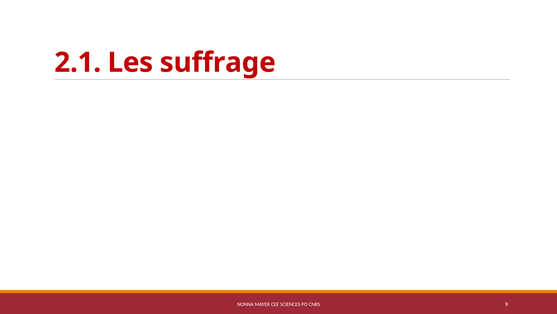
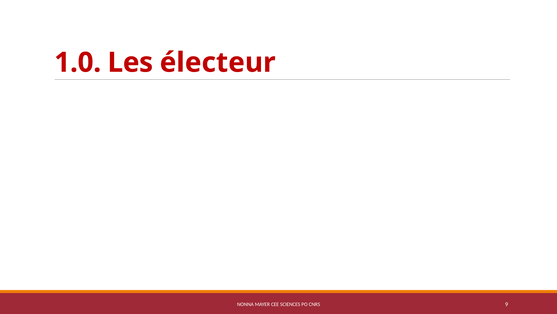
2.1: 2.1 -> 1.0
suffrage: suffrage -> électeur
